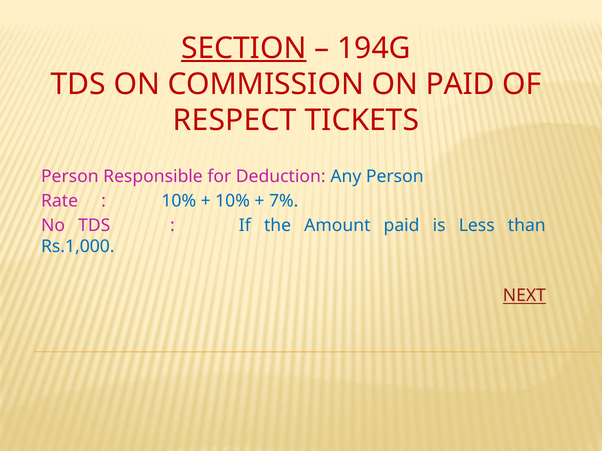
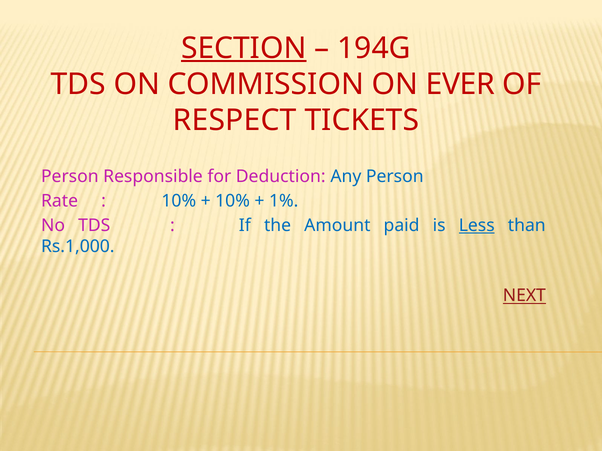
ON PAID: PAID -> EVER
7%: 7% -> 1%
Less underline: none -> present
